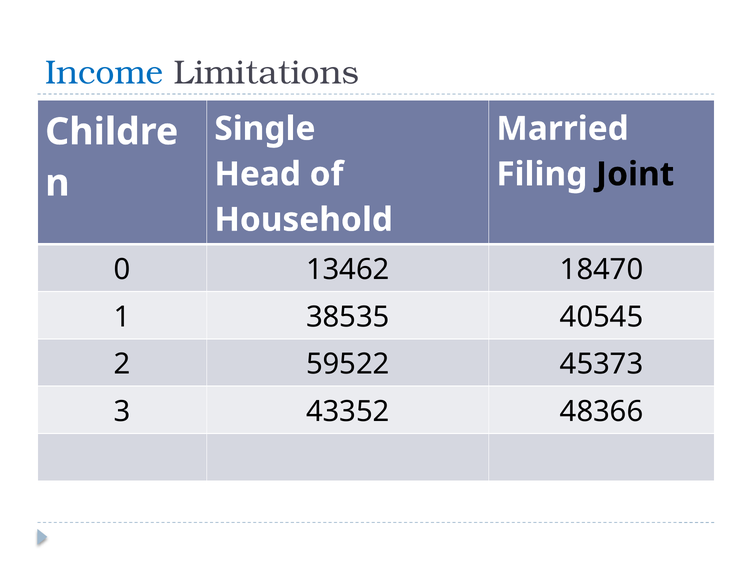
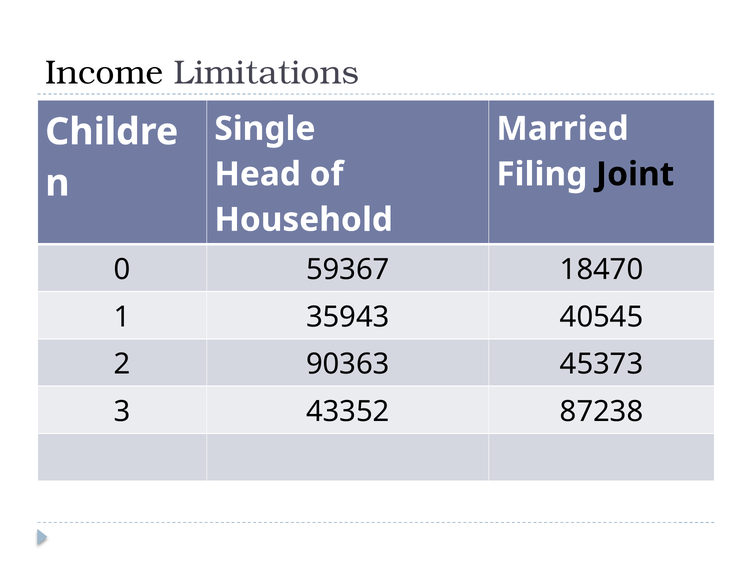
Income colour: blue -> black
13462: 13462 -> 59367
38535: 38535 -> 35943
59522: 59522 -> 90363
48366: 48366 -> 87238
